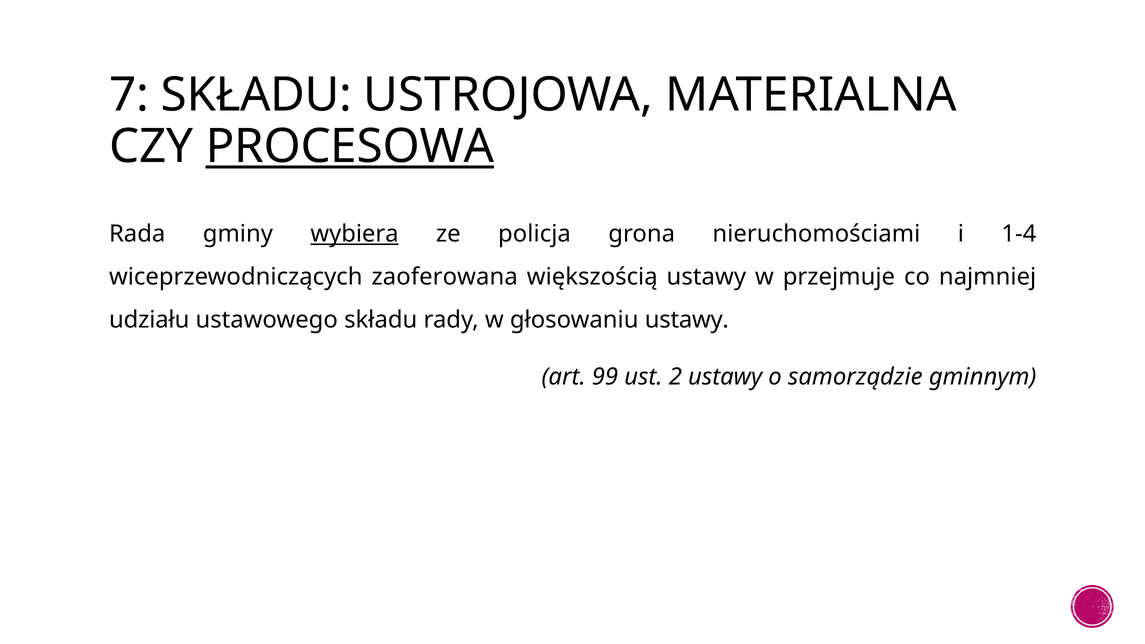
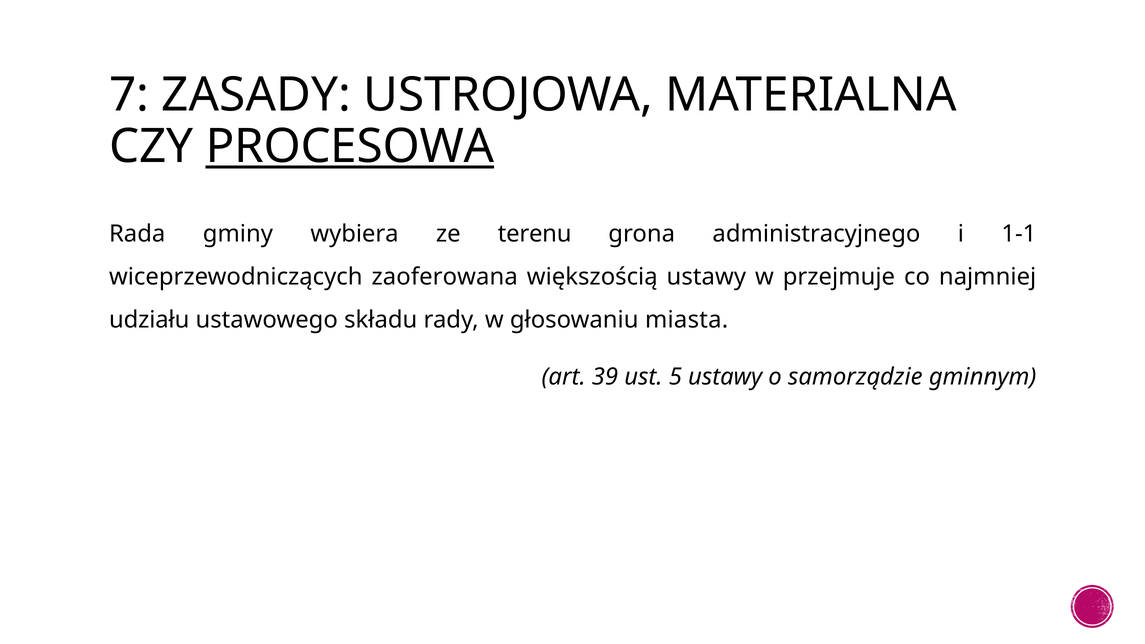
7 SKŁADU: SKŁADU -> ZASADY
wybiera underline: present -> none
policja: policja -> terenu
nieruchomościami: nieruchomościami -> administracyjnego
1-4: 1-4 -> 1-1
głosowaniu ustawy: ustawy -> miasta
99: 99 -> 39
2: 2 -> 5
